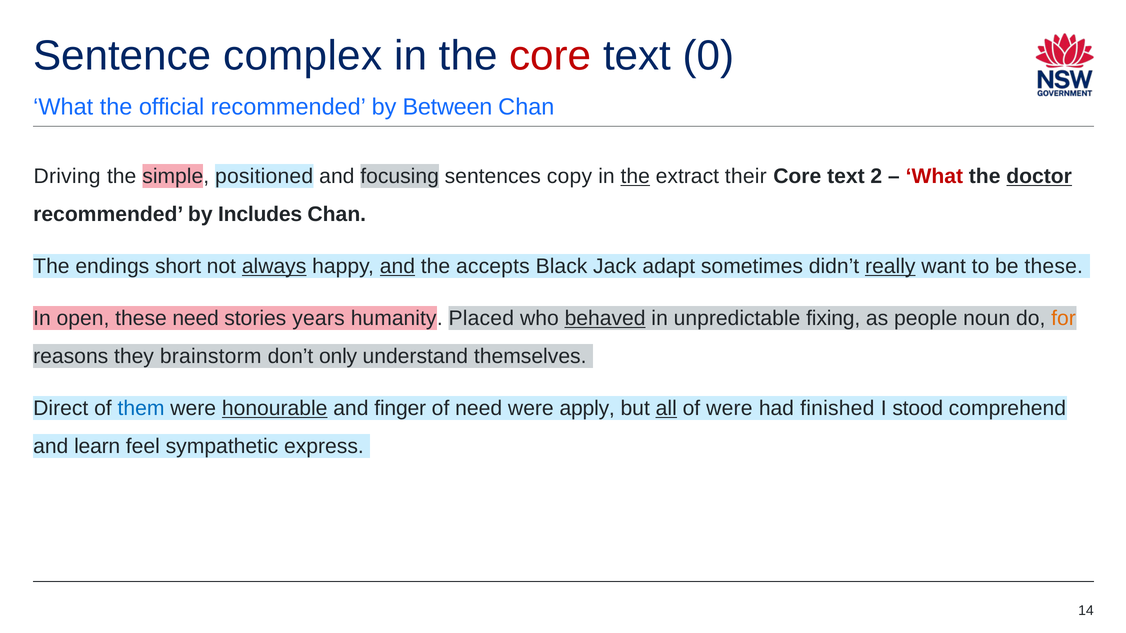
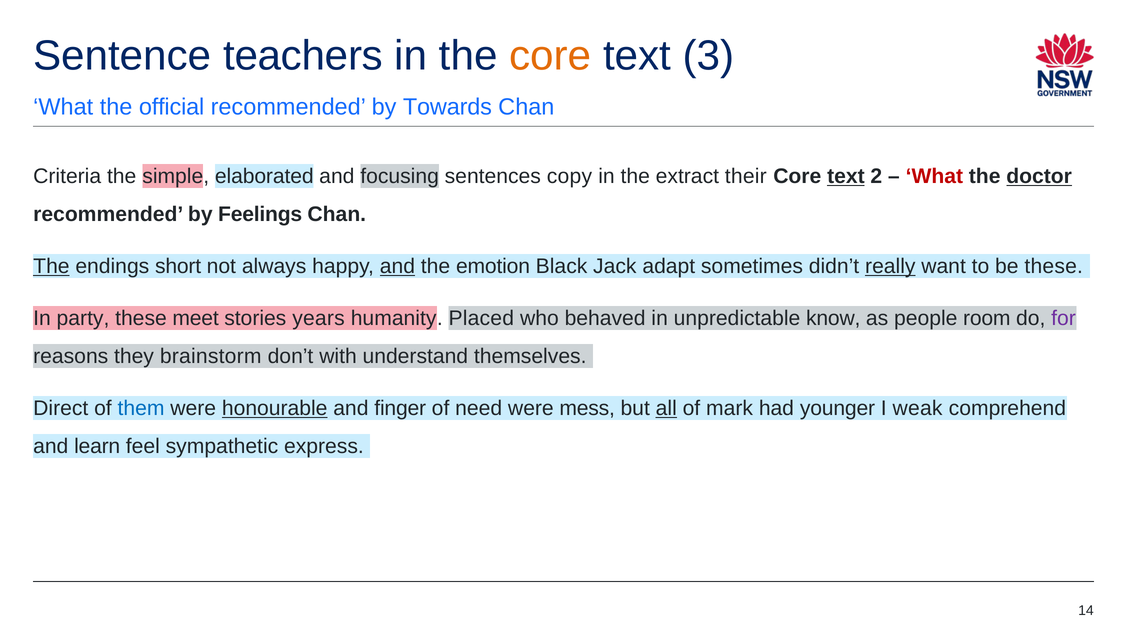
complex: complex -> teachers
core at (550, 56) colour: red -> orange
0: 0 -> 3
Between: Between -> Towards
Driving: Driving -> Criteria
positioned: positioned -> elaborated
the at (635, 176) underline: present -> none
text at (846, 176) underline: none -> present
Includes: Includes -> Feelings
The at (51, 266) underline: none -> present
always underline: present -> none
accepts: accepts -> emotion
open: open -> party
these need: need -> meet
behaved underline: present -> none
fixing: fixing -> know
noun: noun -> room
for colour: orange -> purple
only: only -> with
apply: apply -> mess
of were: were -> mark
finished: finished -> younger
stood: stood -> weak
